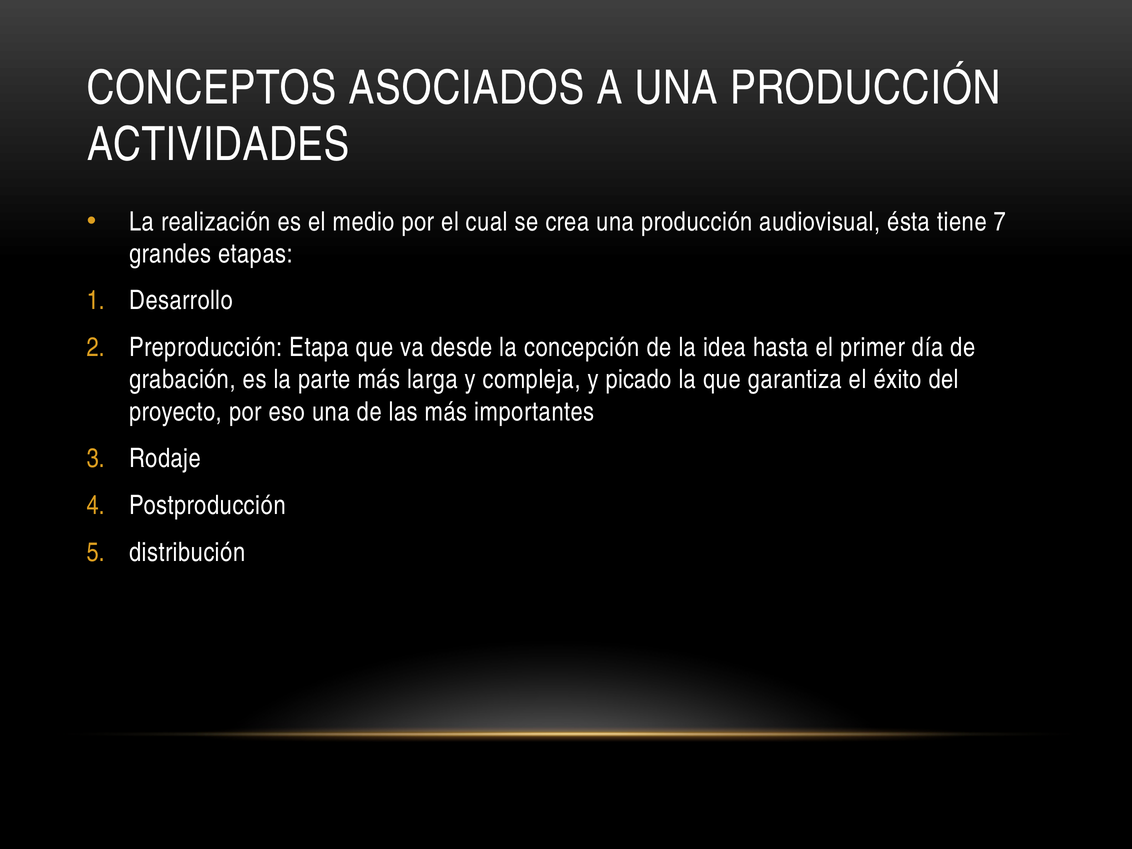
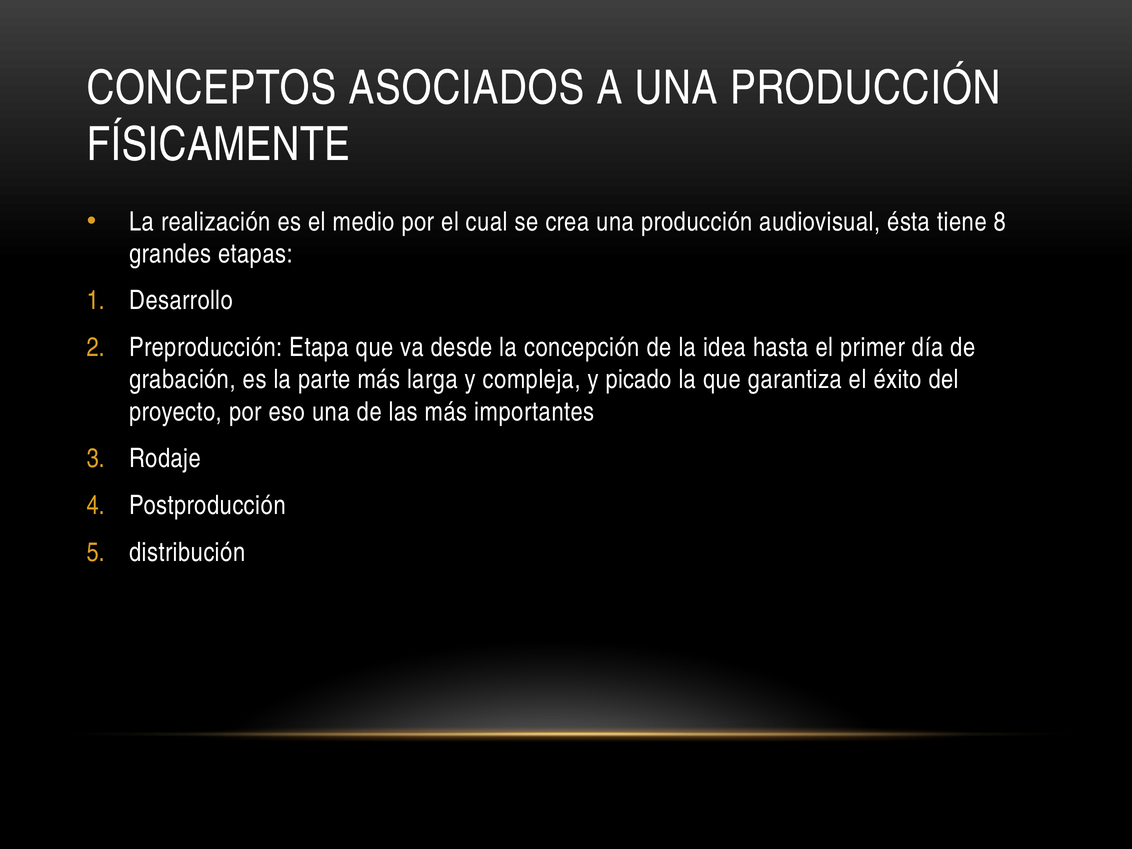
ACTIVIDADES: ACTIVIDADES -> FÍSICAMENTE
7: 7 -> 8
